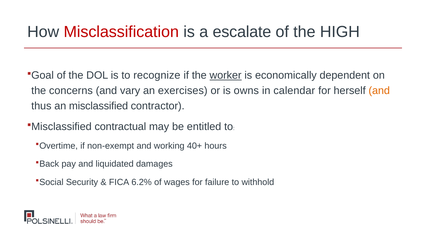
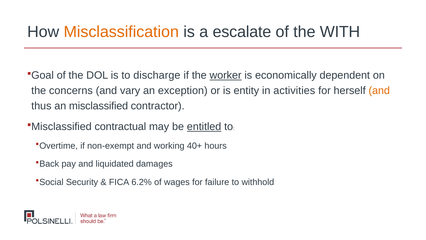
Misclassification colour: red -> orange
HIGH: HIGH -> WITH
recognize: recognize -> discharge
exercises: exercises -> exception
owns: owns -> entity
calendar: calendar -> activities
entitled underline: none -> present
